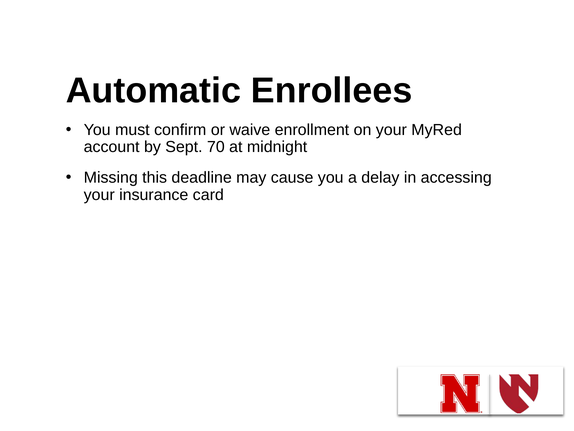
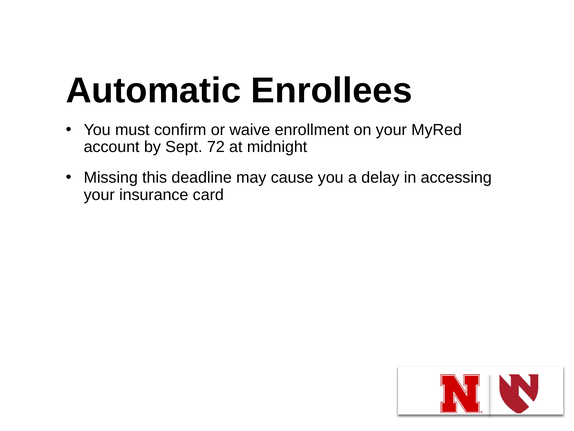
70: 70 -> 72
